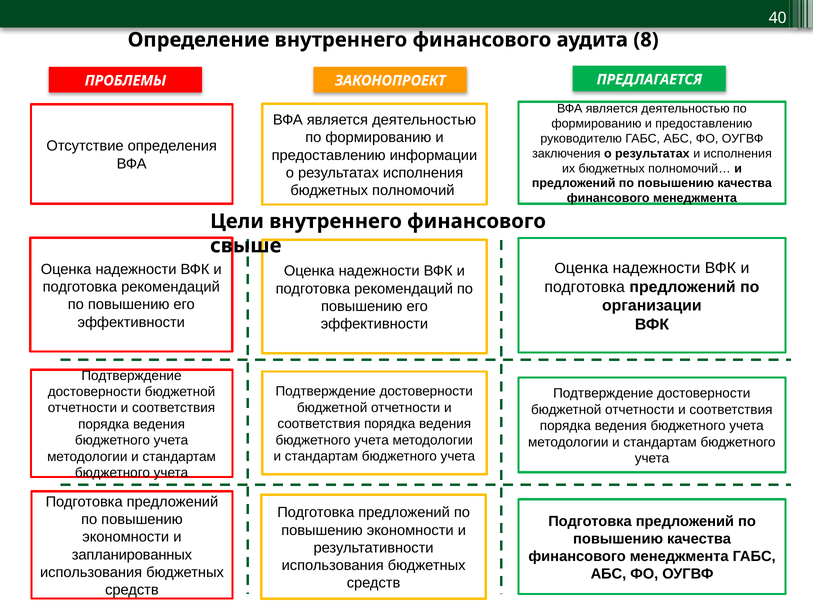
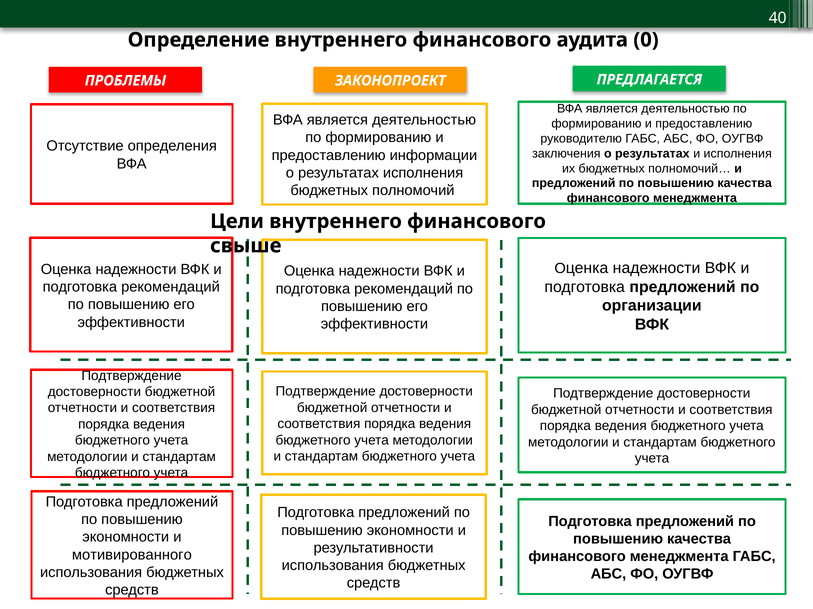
8: 8 -> 0
запланированных: запланированных -> мотивированного
